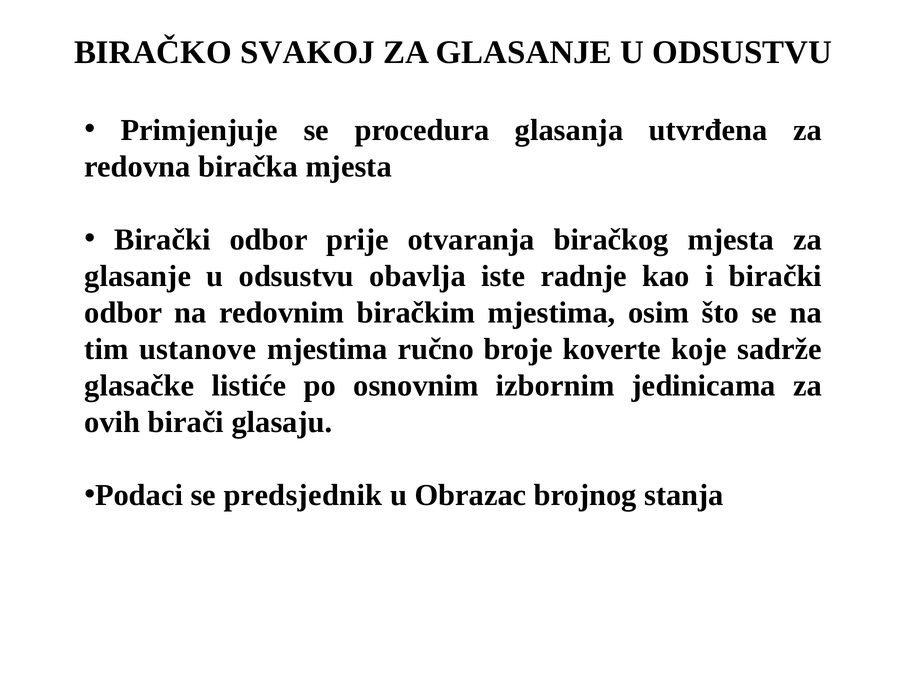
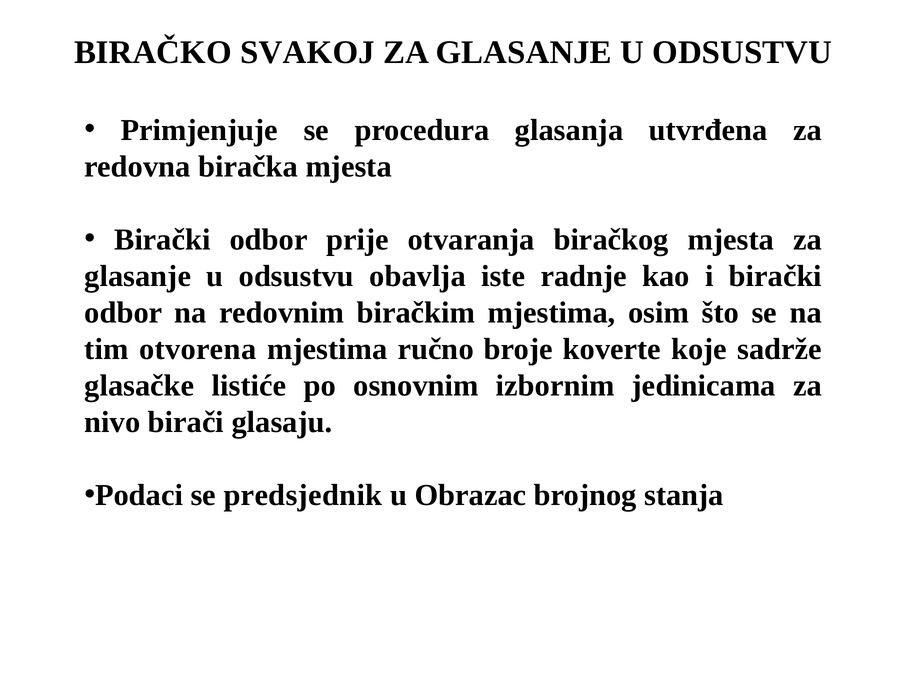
ustanove: ustanove -> otvorena
ovih: ovih -> nivo
